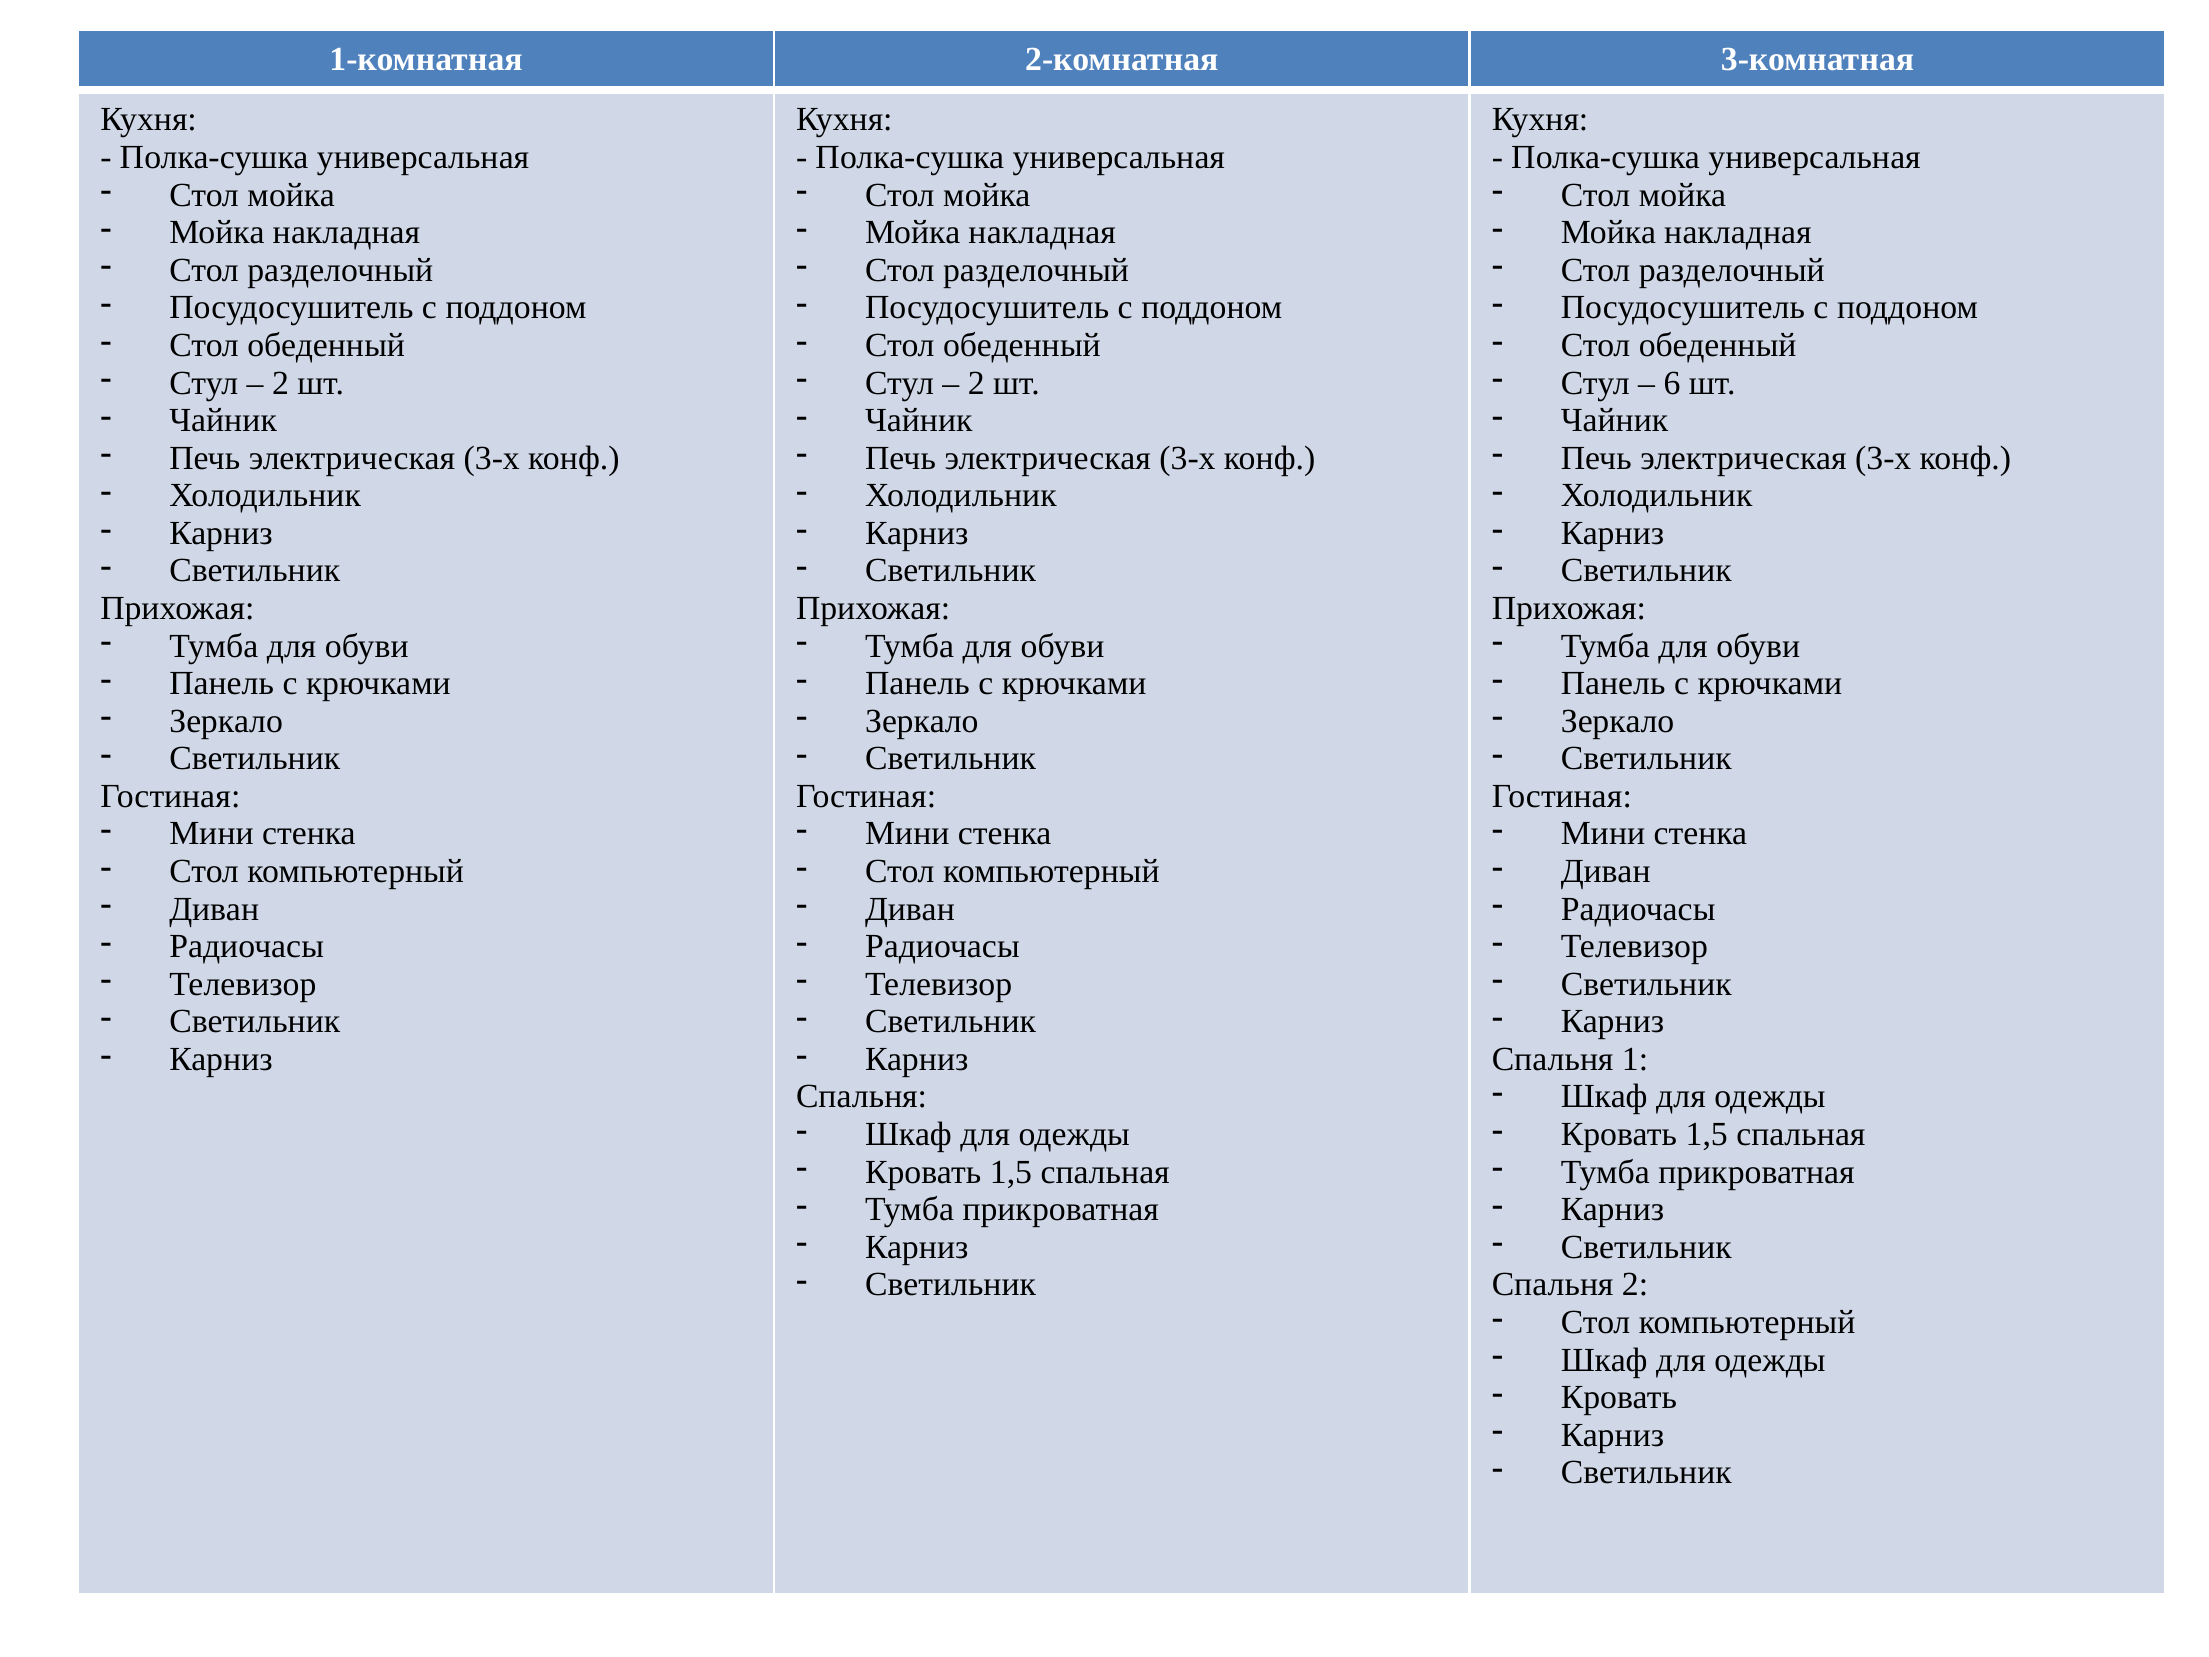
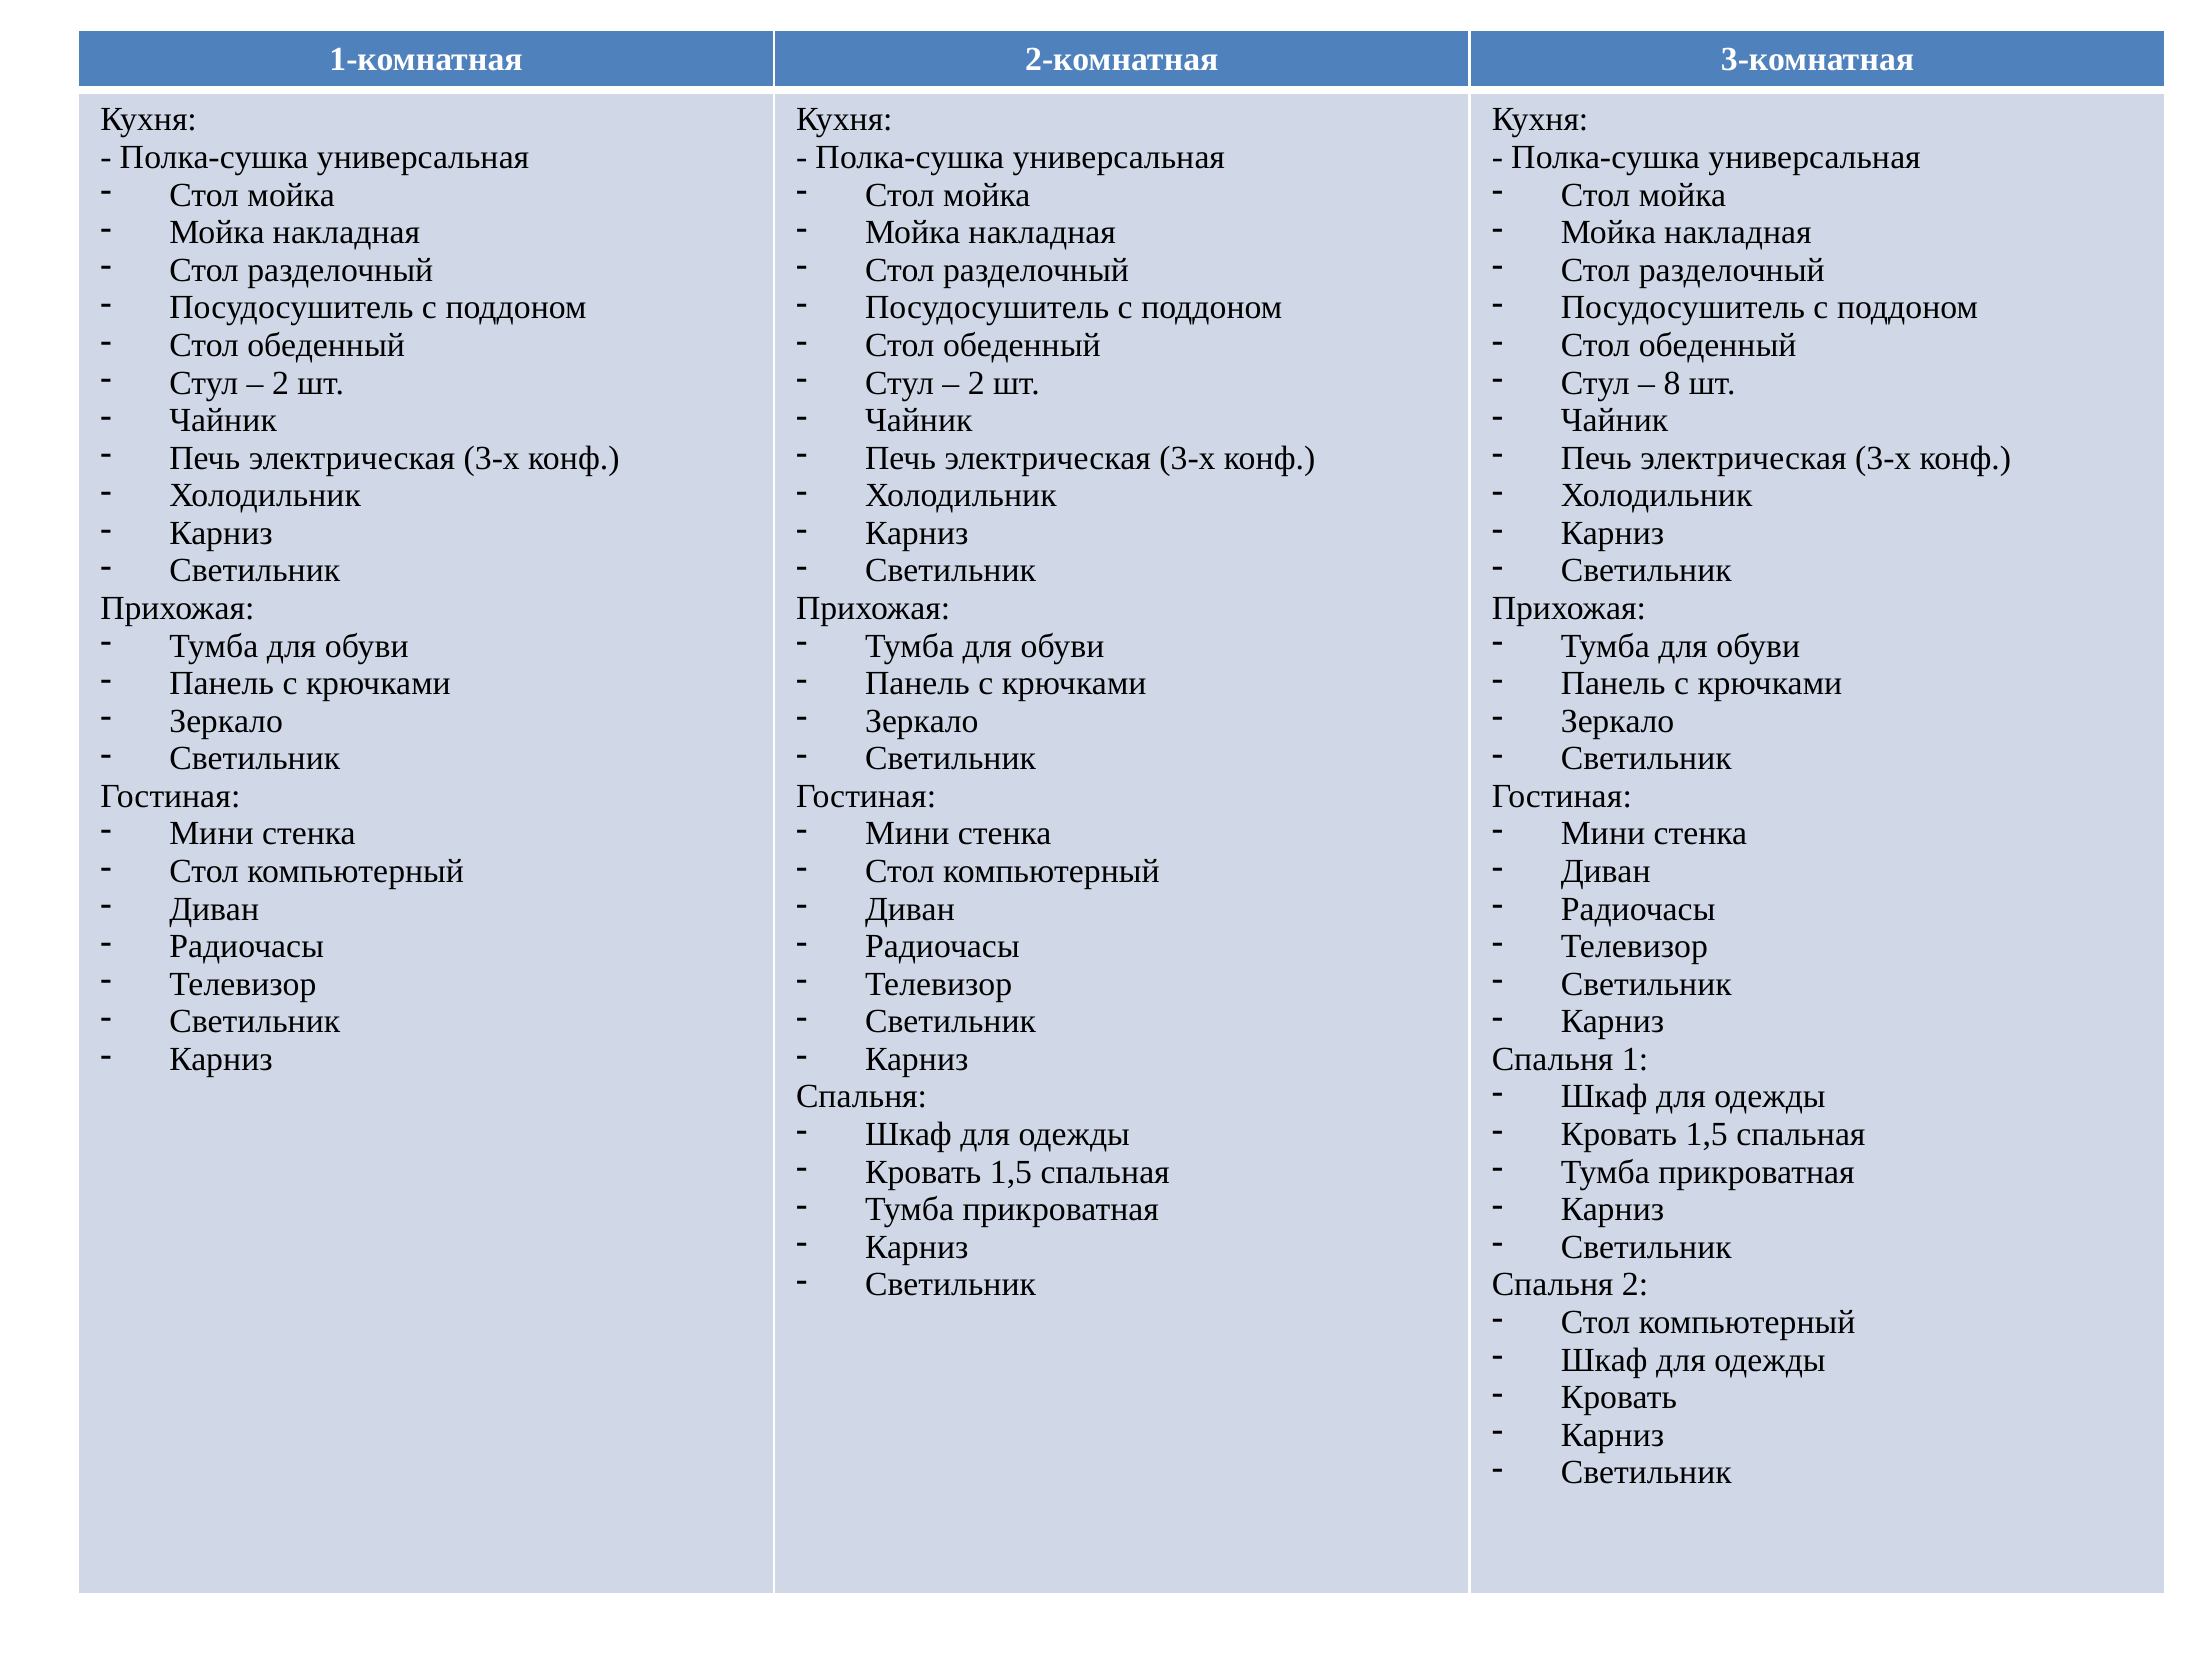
6: 6 -> 8
